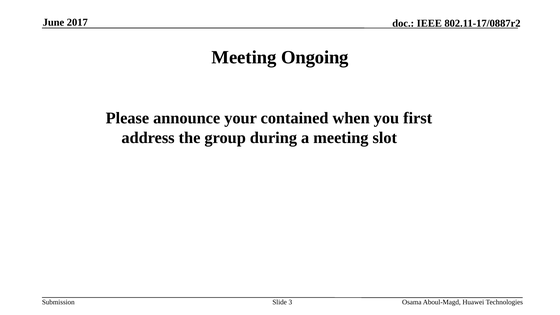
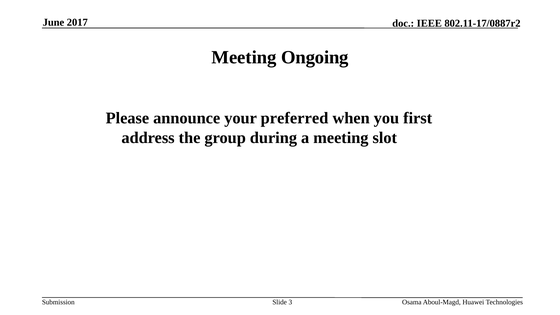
contained: contained -> preferred
